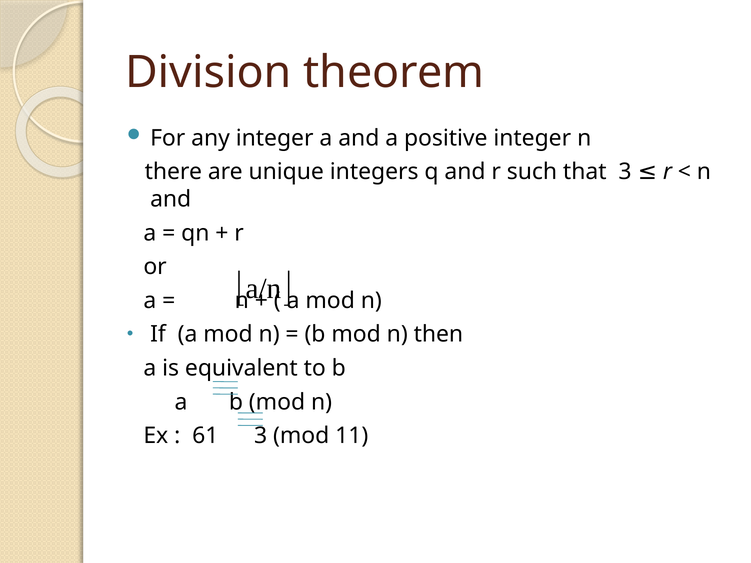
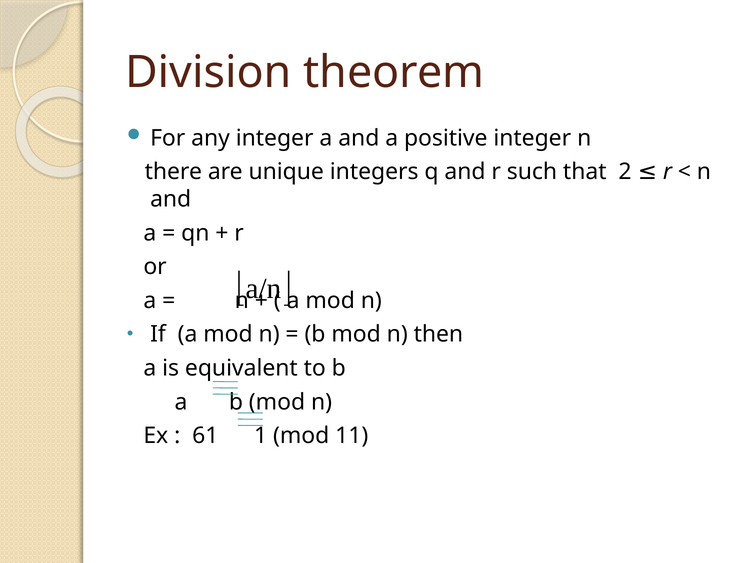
that 3: 3 -> 2
61 3: 3 -> 1
